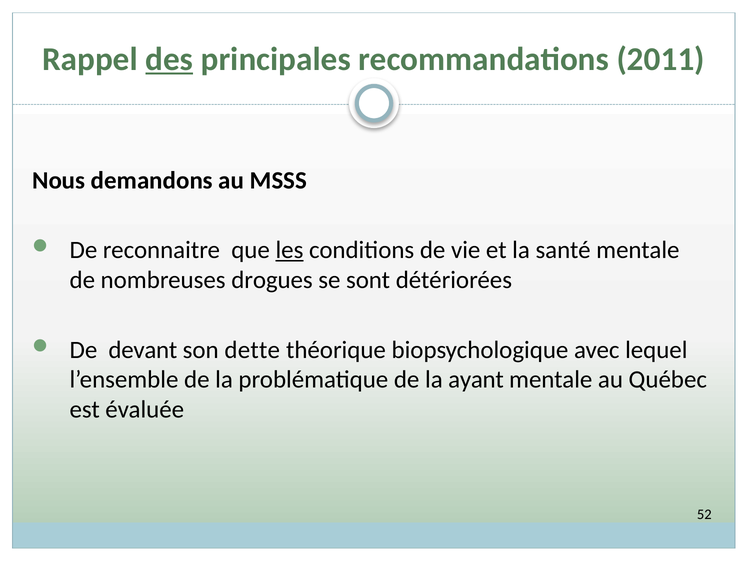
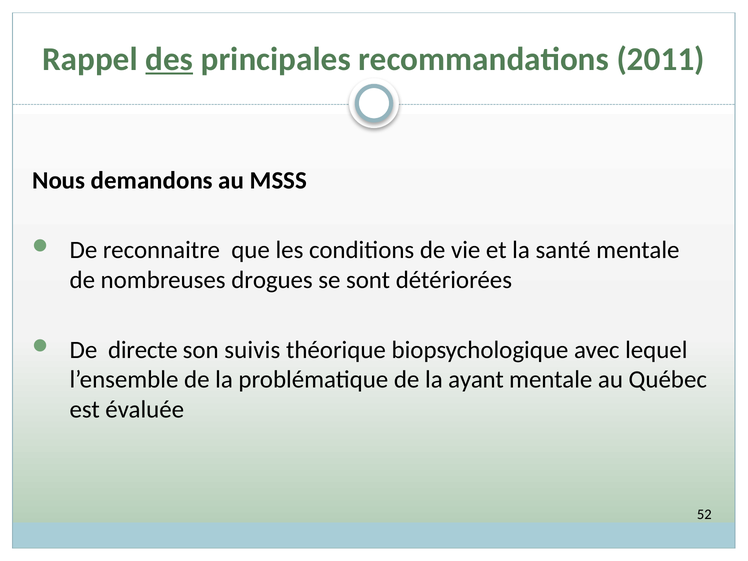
les underline: present -> none
devant: devant -> directe
dette: dette -> suivis
